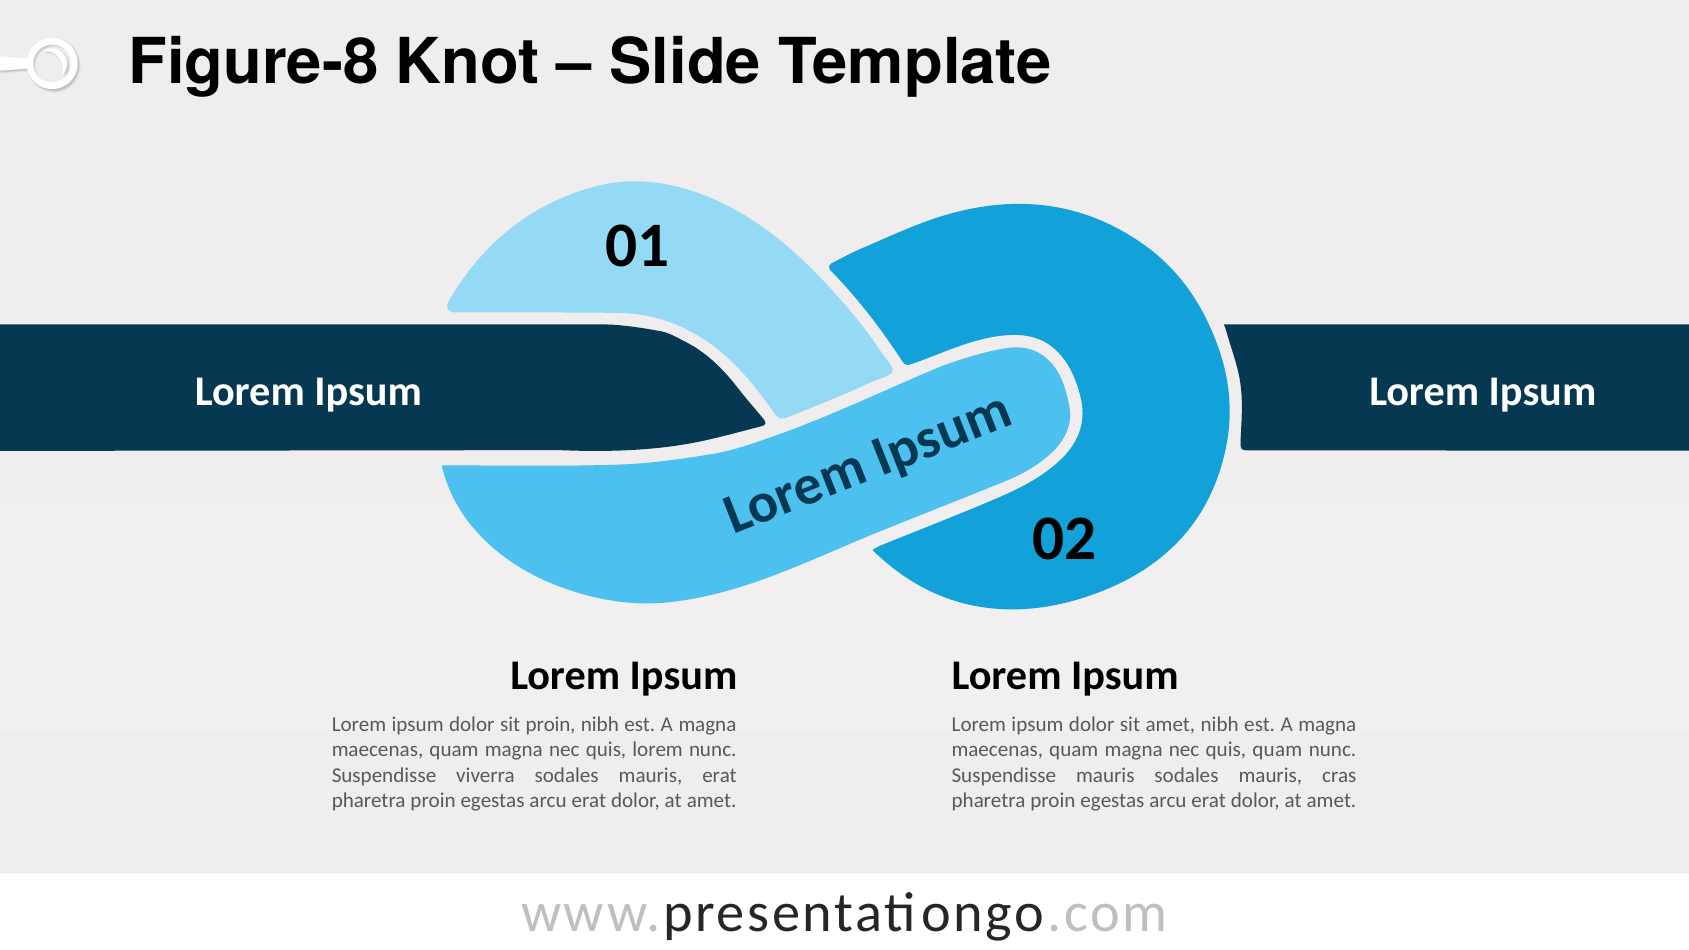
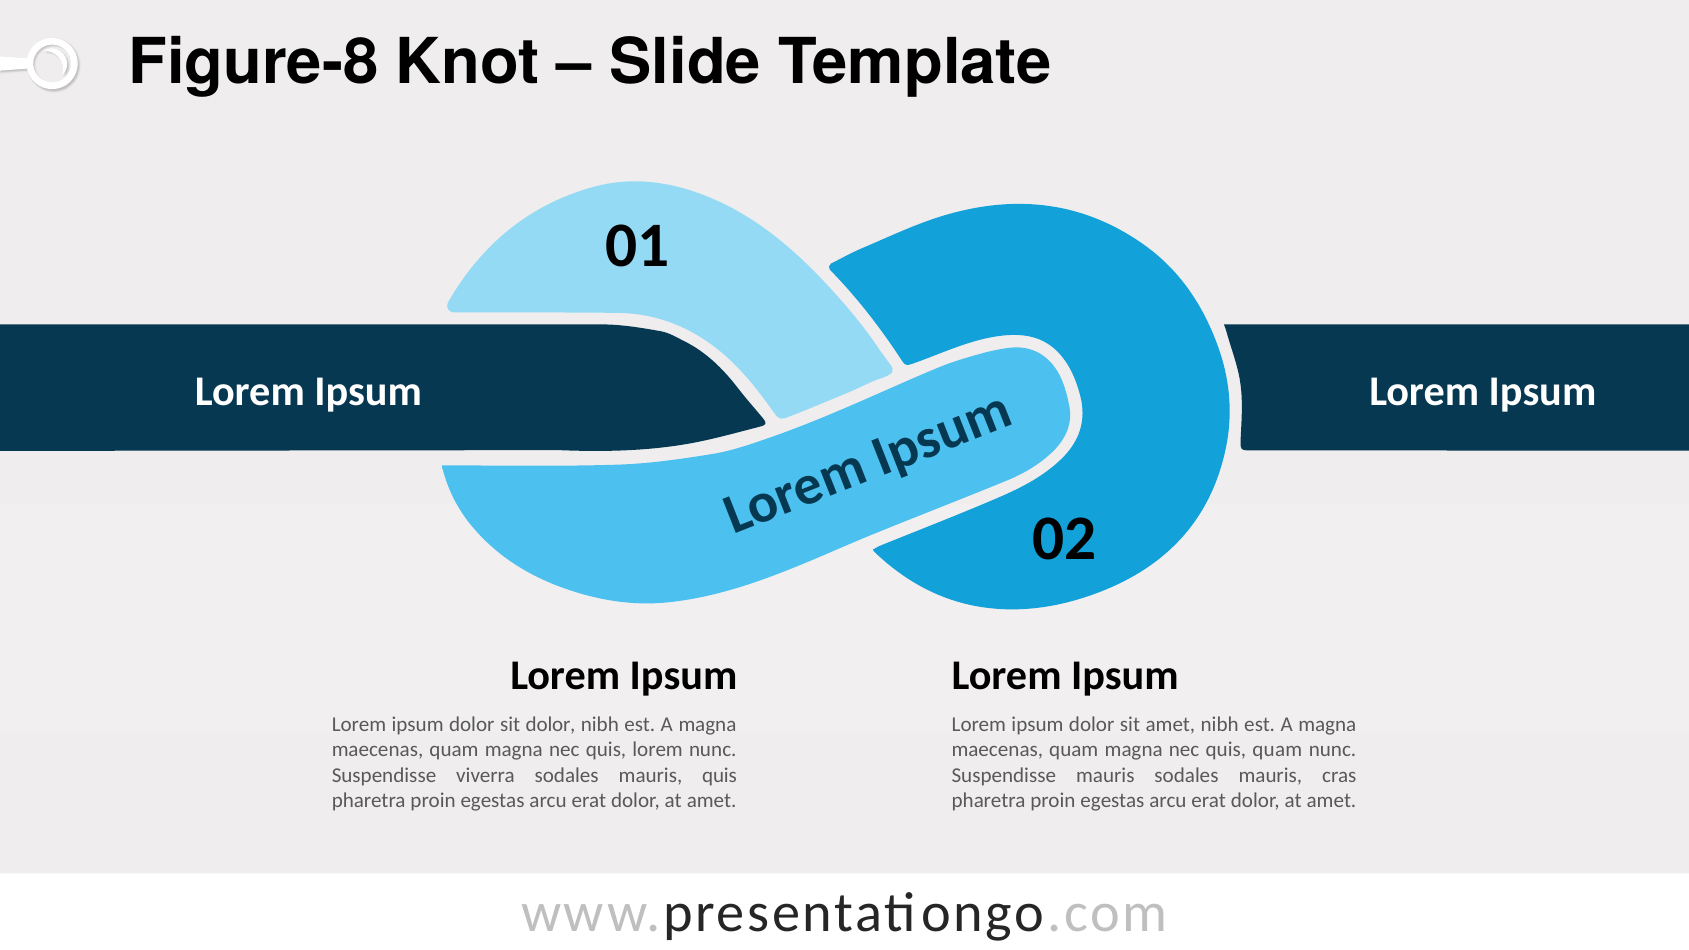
sit proin: proin -> dolor
mauris erat: erat -> quis
